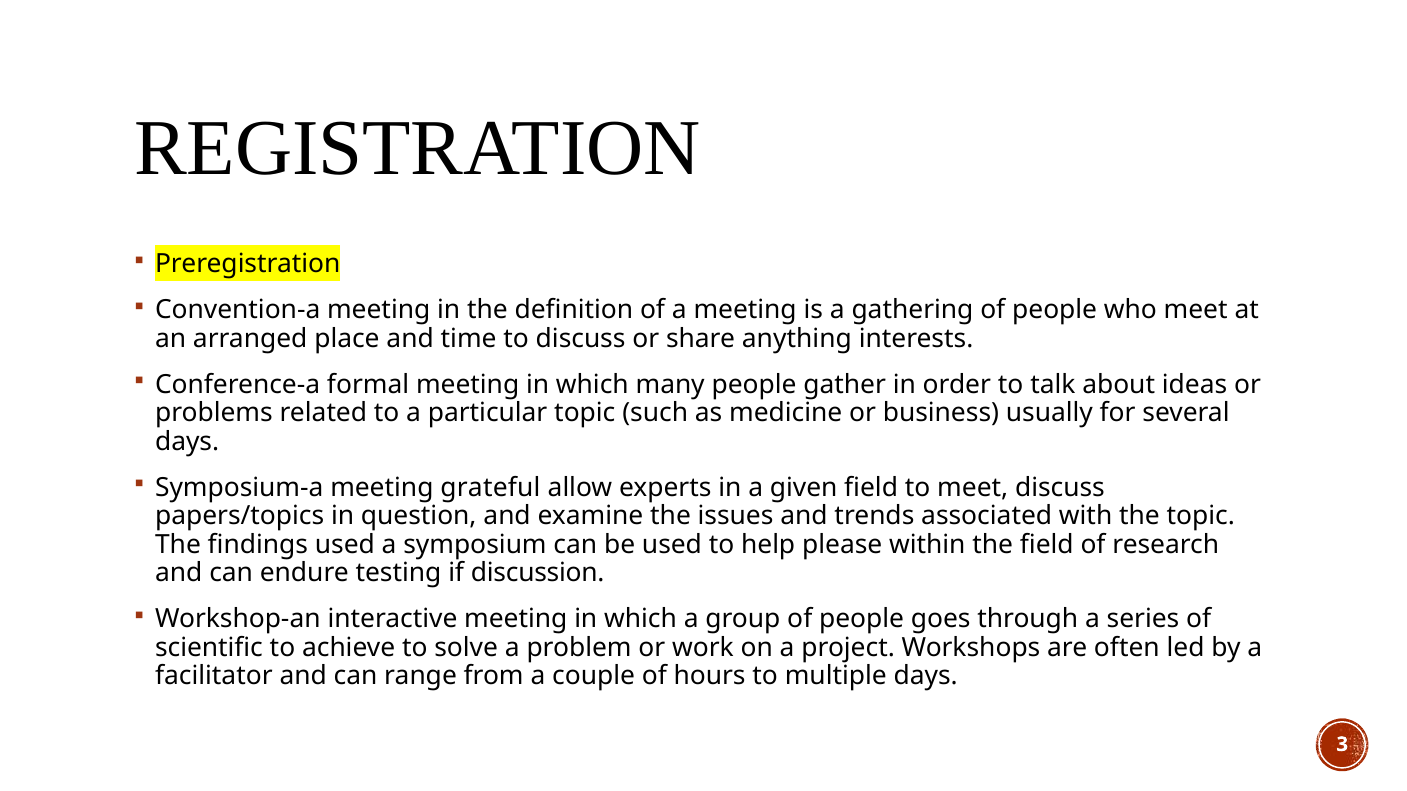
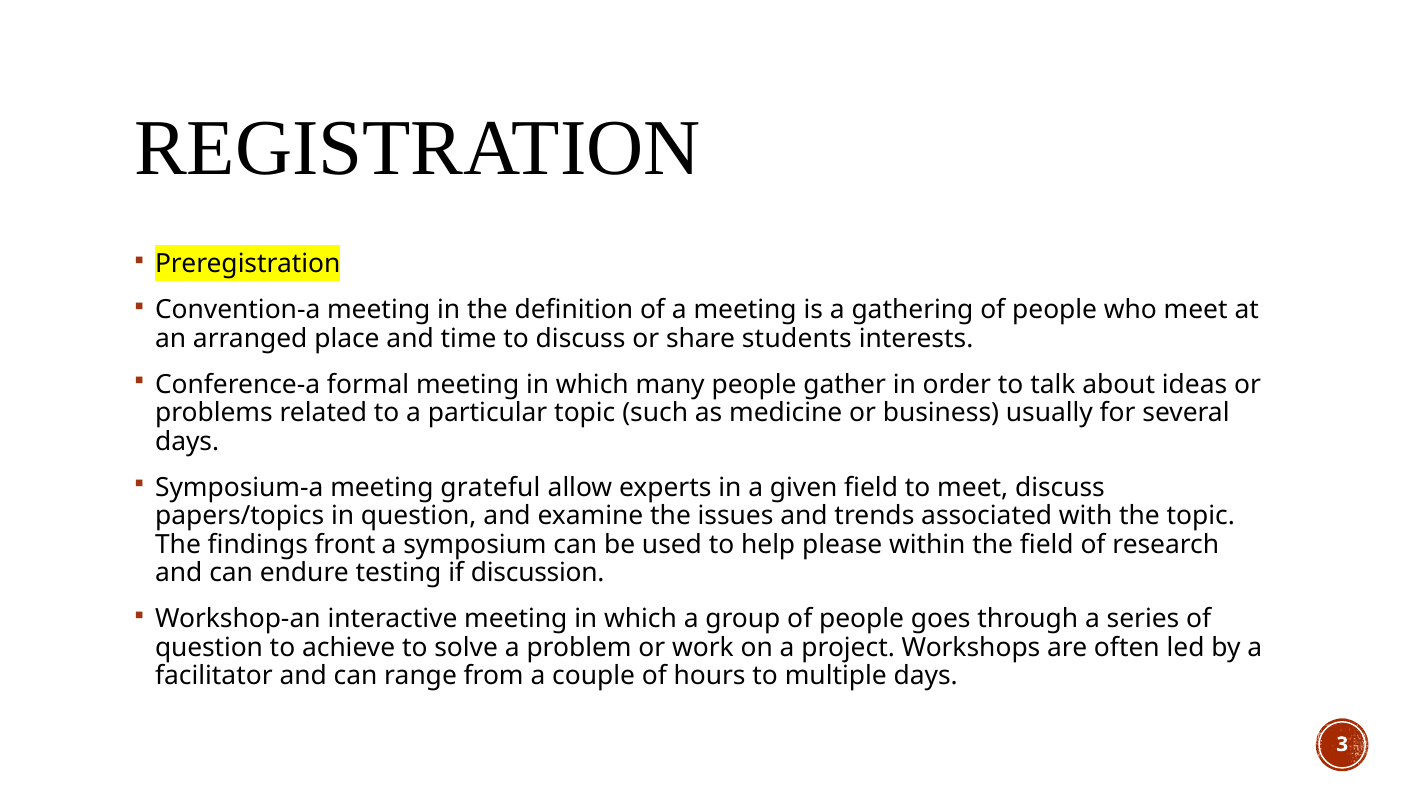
anything: anything -> students
findings used: used -> front
scientific at (209, 648): scientific -> question
